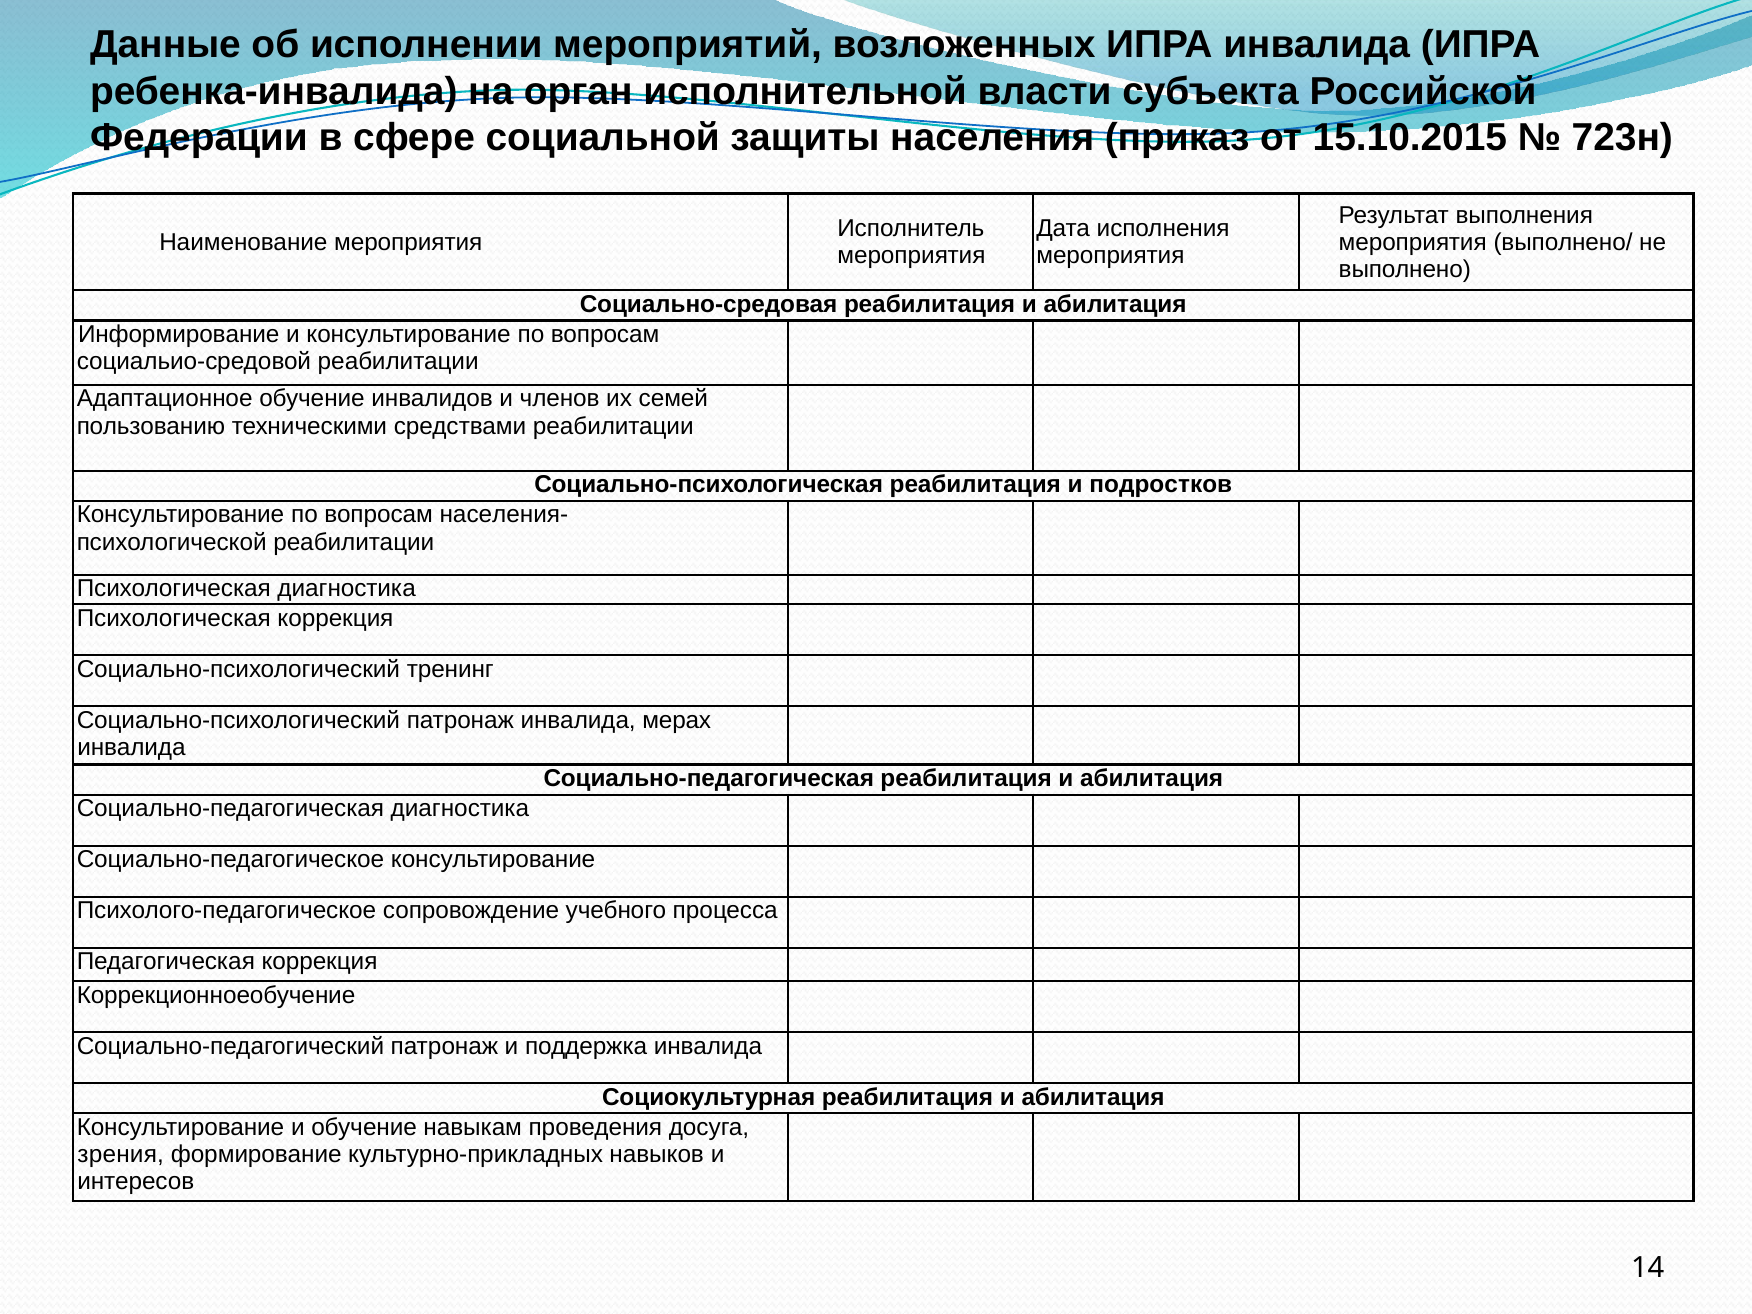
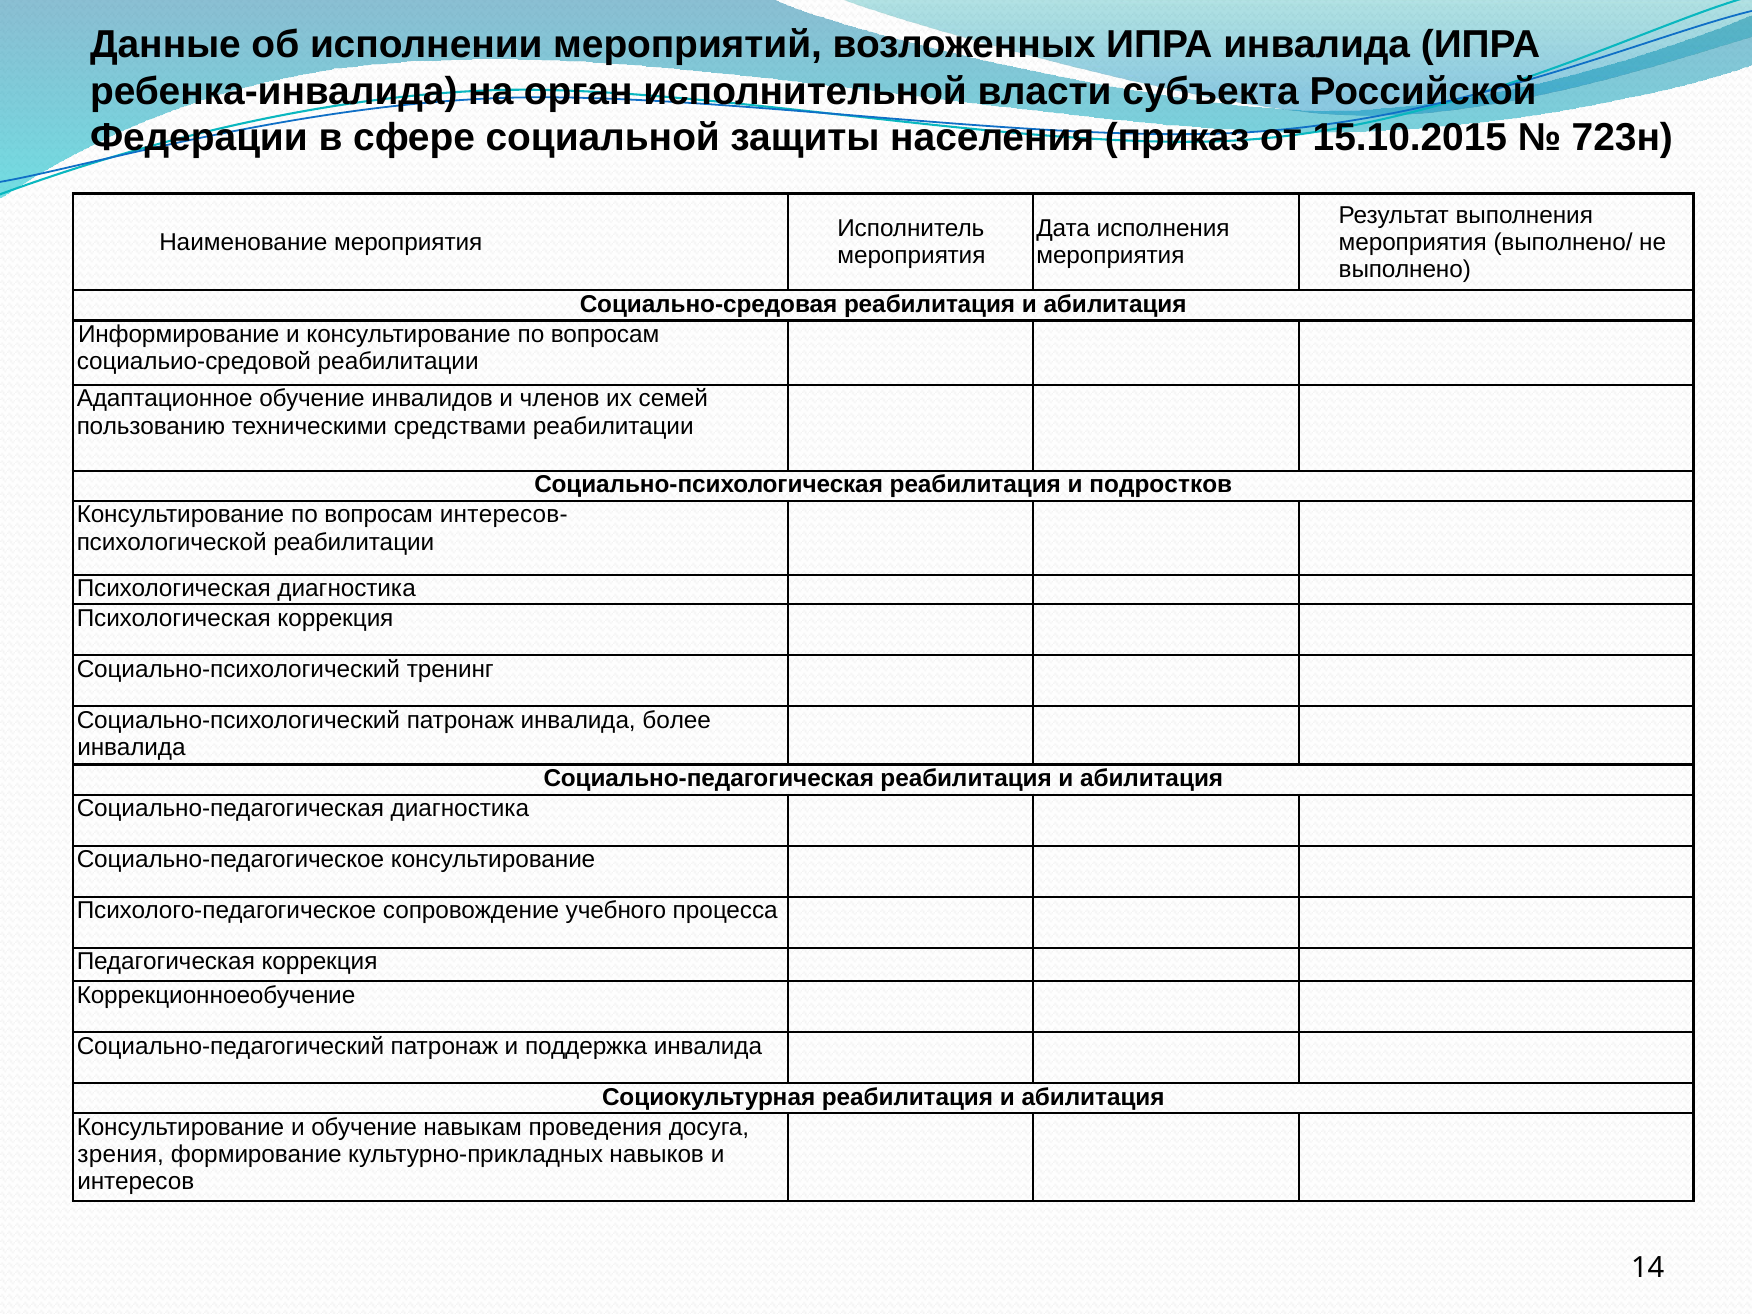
населения-: населения- -> интересов-
мерах: мерах -> более
